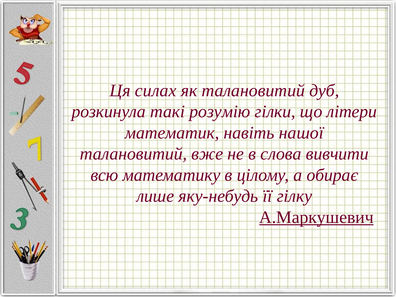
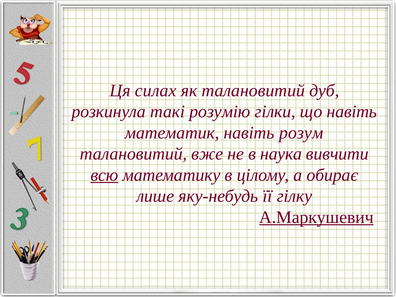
що літери: літери -> навіть
нашої: нашої -> розум
слова: слова -> наука
всю underline: none -> present
